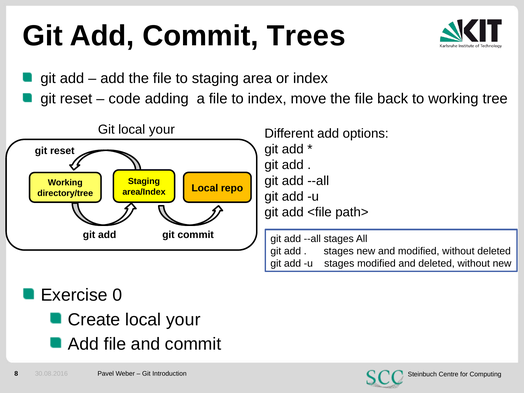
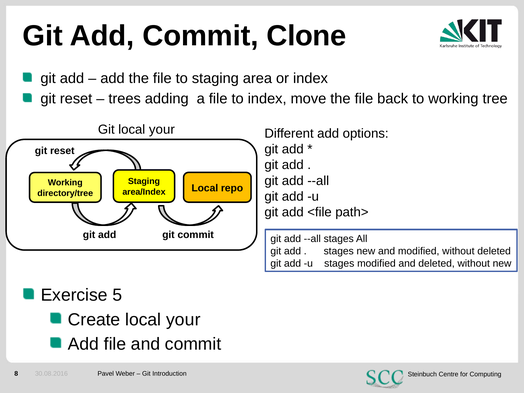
Trees: Trees -> Clone
code: code -> trees
0: 0 -> 5
